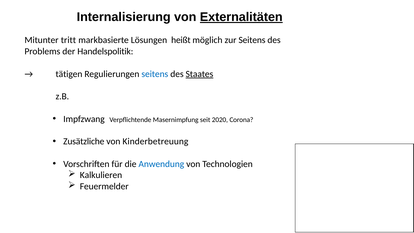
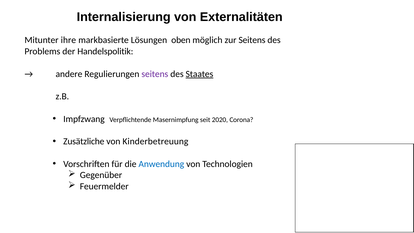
Externalitäten underline: present -> none
tritt: tritt -> ihre
heißt: heißt -> oben
tätigen: tätigen -> andere
seitens at (155, 74) colour: blue -> purple
Kalkulieren: Kalkulieren -> Gegenüber
